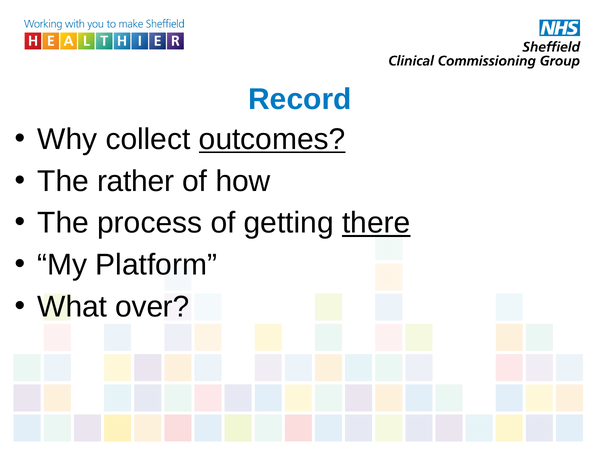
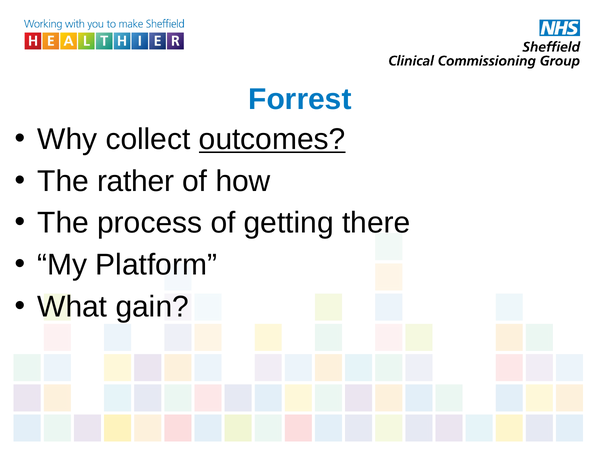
Record: Record -> Forrest
there underline: present -> none
over: over -> gain
